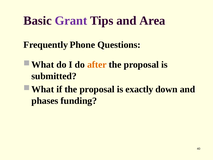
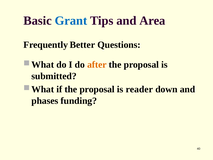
Grant colour: purple -> blue
Phone: Phone -> Better
exactly: exactly -> reader
